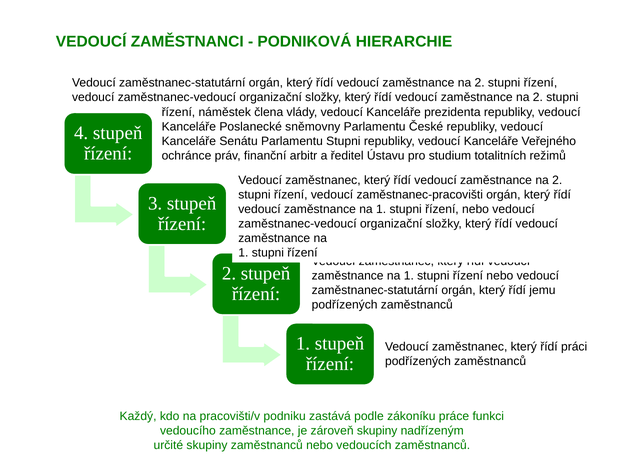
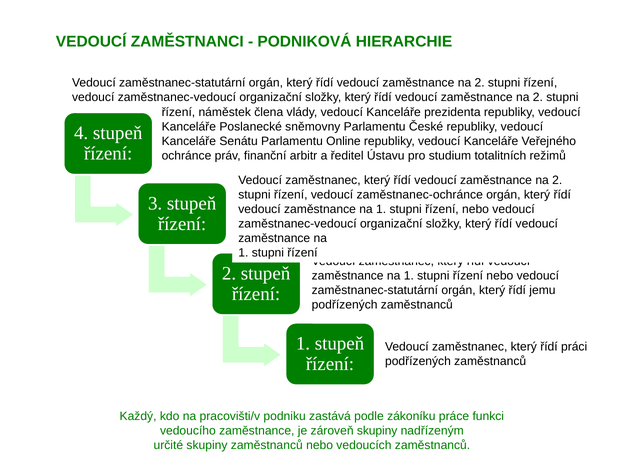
Parlamentu Stupni: Stupni -> Online
zaměstnanec-pracovišti: zaměstnanec-pracovišti -> zaměstnanec-ochránce
